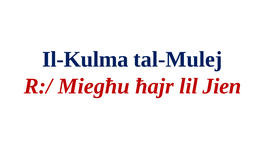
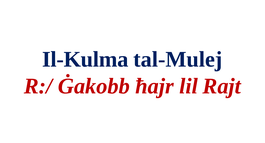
Miegħu: Miegħu -> Ġakobb
Jien: Jien -> Rajt
